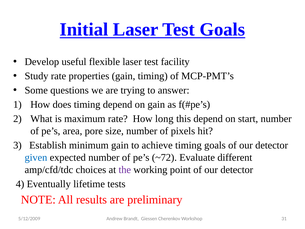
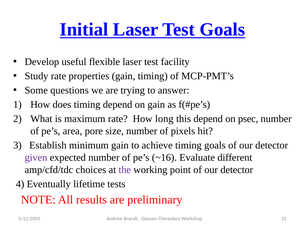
start: start -> psec
given colour: blue -> purple
~72: ~72 -> ~16
